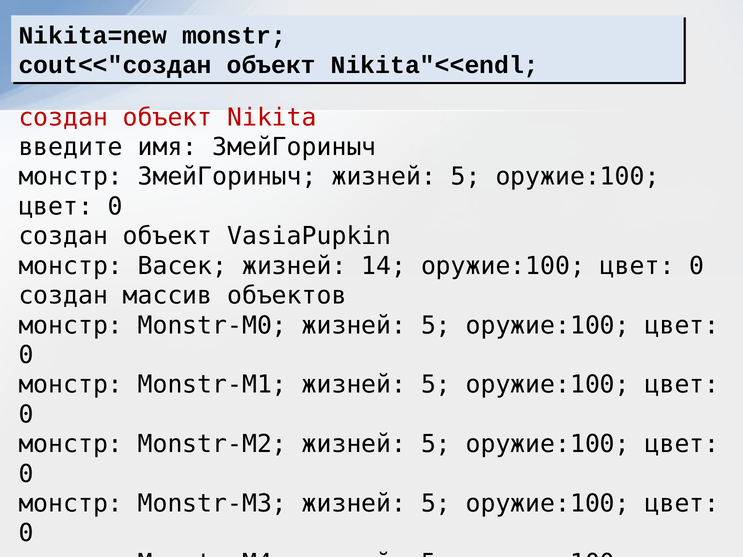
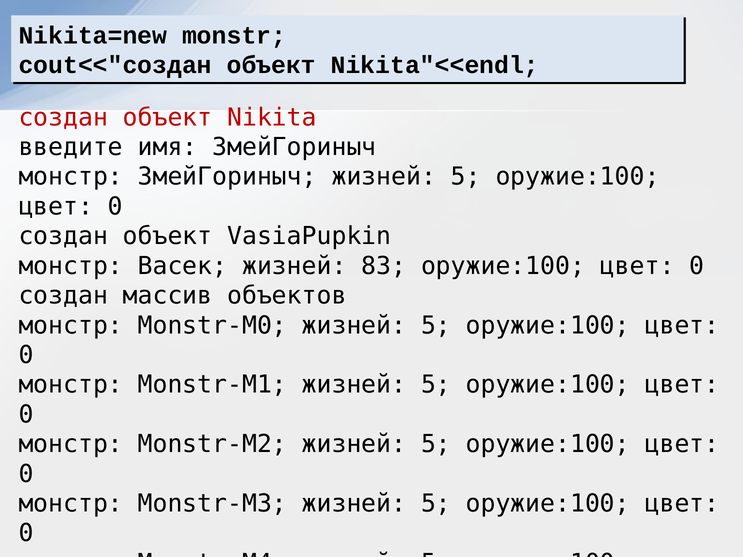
14: 14 -> 83
